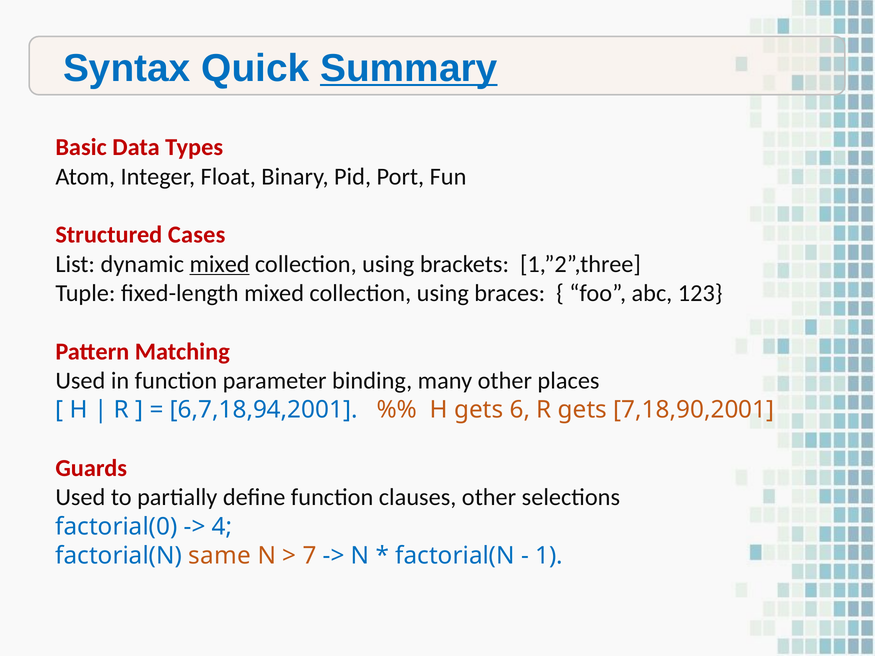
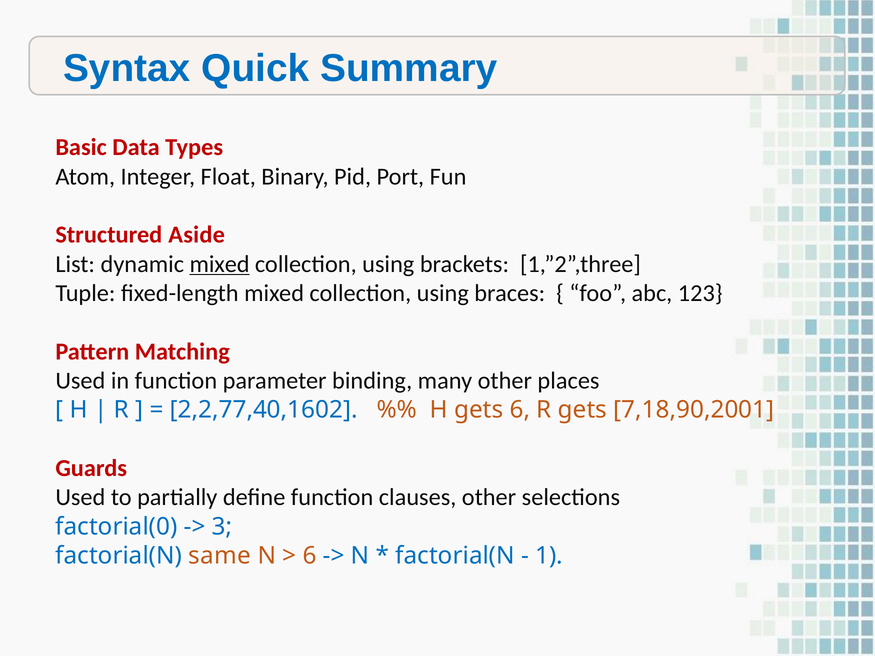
Summary underline: present -> none
Cases: Cases -> Aside
6,7,18,94,2001: 6,7,18,94,2001 -> 2,2,77,40,1602
4: 4 -> 3
7 at (310, 556): 7 -> 6
